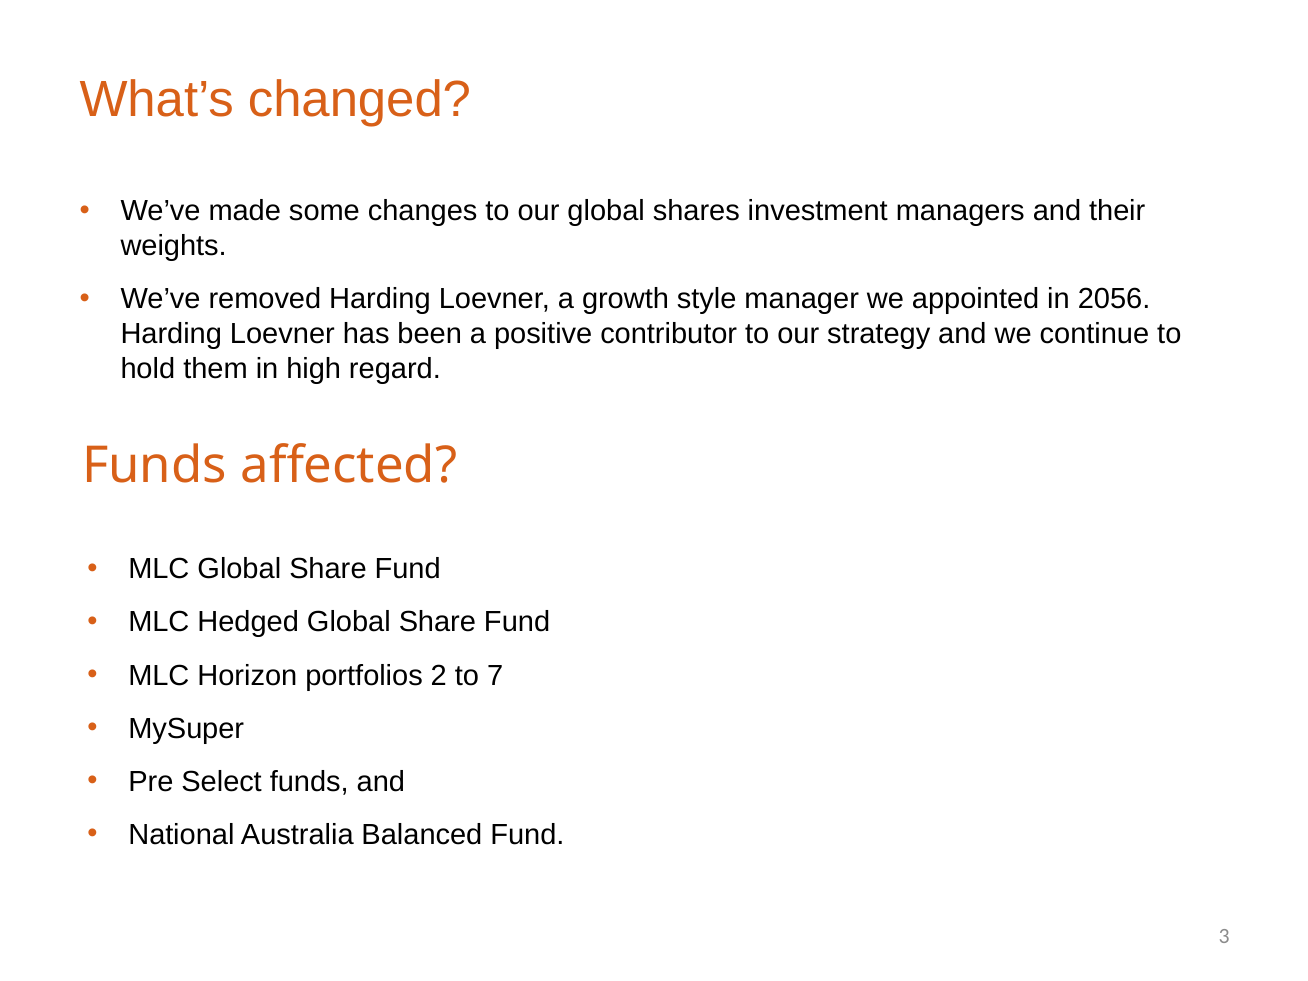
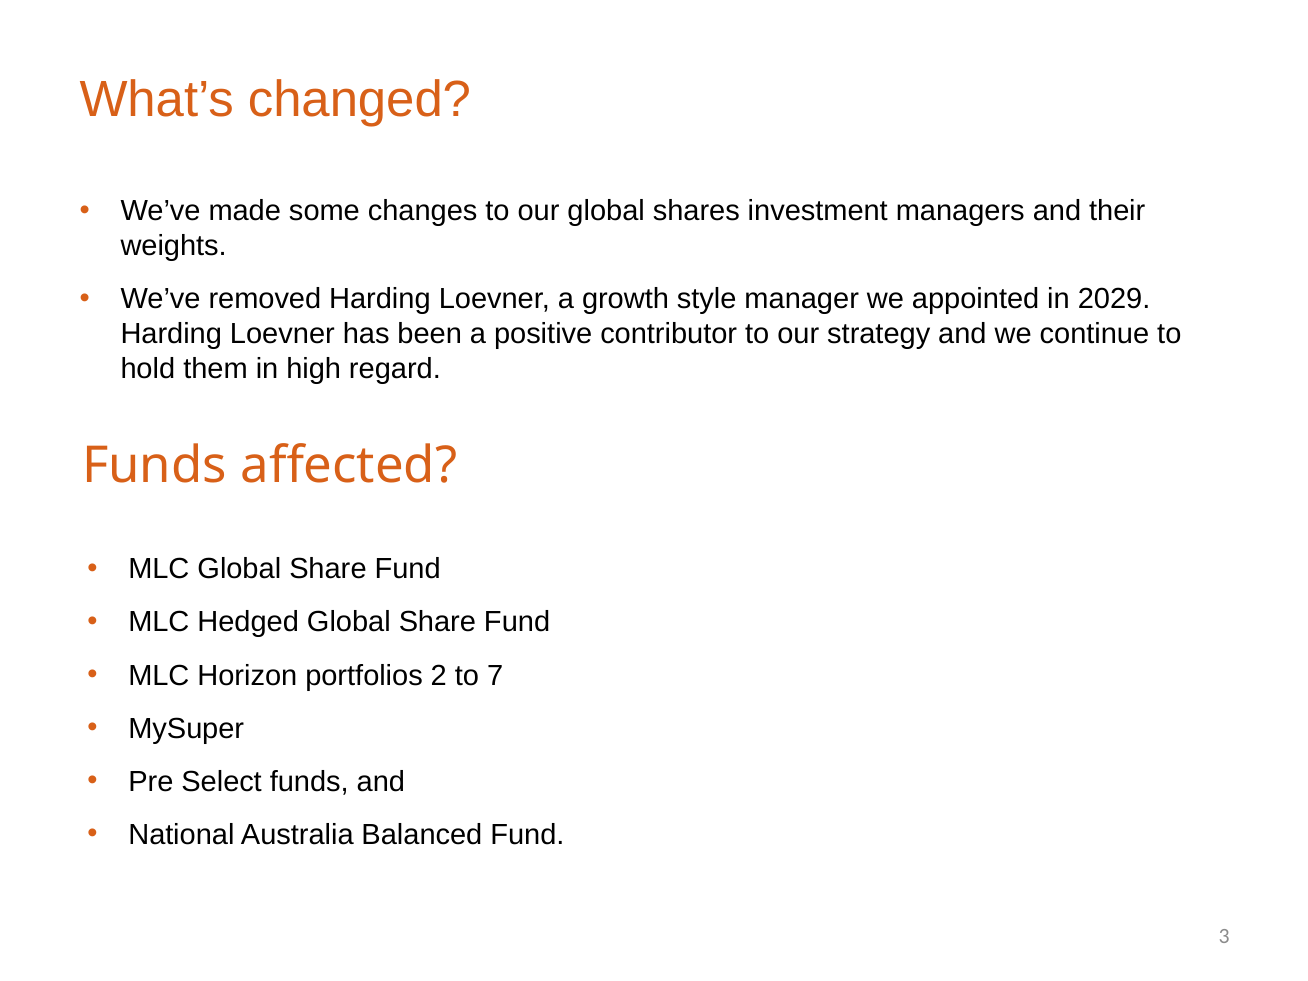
2056: 2056 -> 2029
